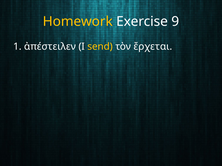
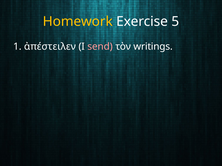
9: 9 -> 5
send colour: yellow -> pink
ἔρχεται: ἔρχεται -> writings
